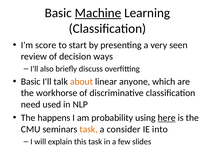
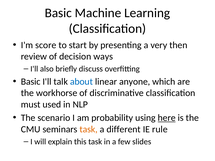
Machine underline: present -> none
seen: seen -> then
about colour: orange -> blue
need: need -> must
happens: happens -> scenario
consider: consider -> different
into: into -> rule
